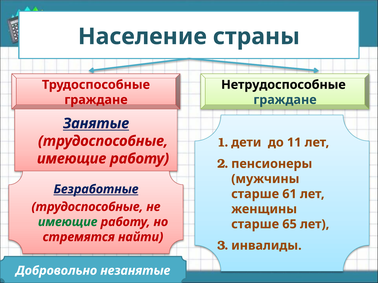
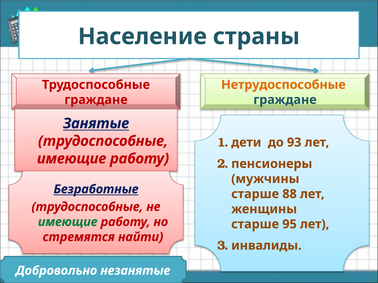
Нетрудоспособные colour: black -> orange
11: 11 -> 93
61: 61 -> 88
65: 65 -> 95
